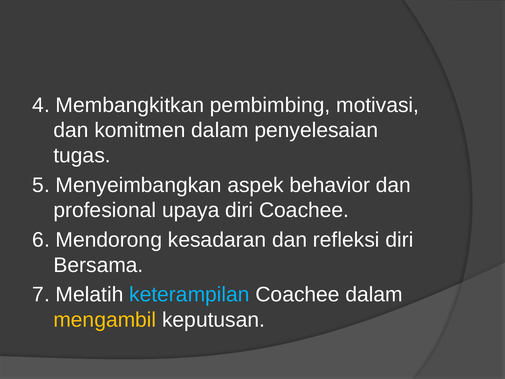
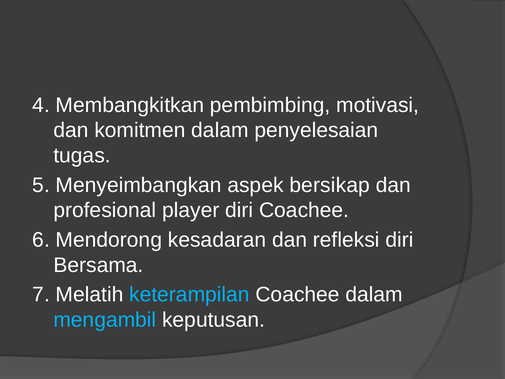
behavior: behavior -> bersikap
upaya: upaya -> player
mengambil colour: yellow -> light blue
